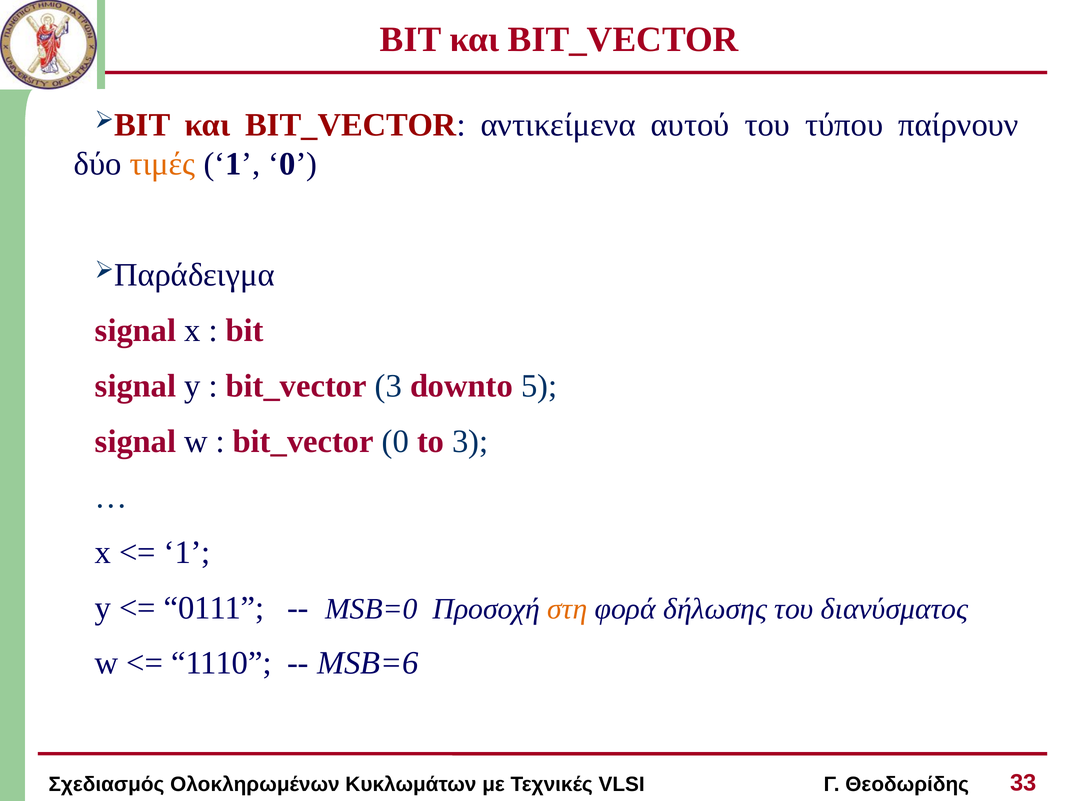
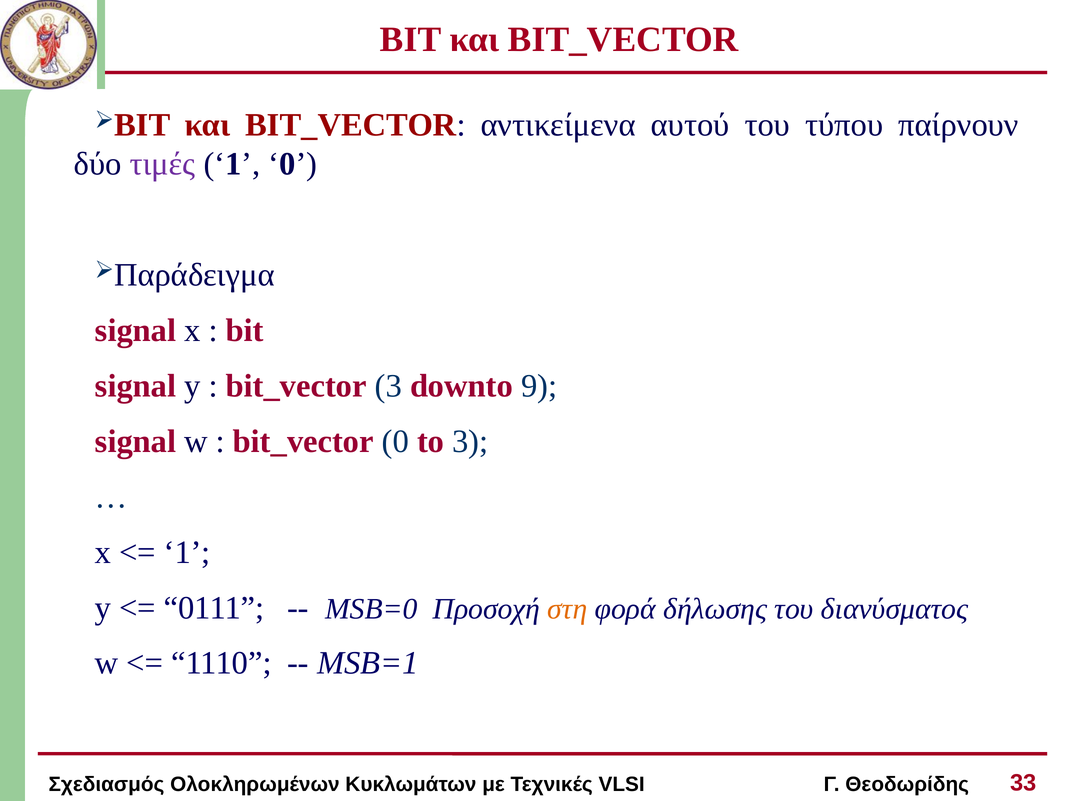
τιμές colour: orange -> purple
5: 5 -> 9
MSB=6: MSB=6 -> MSB=1
